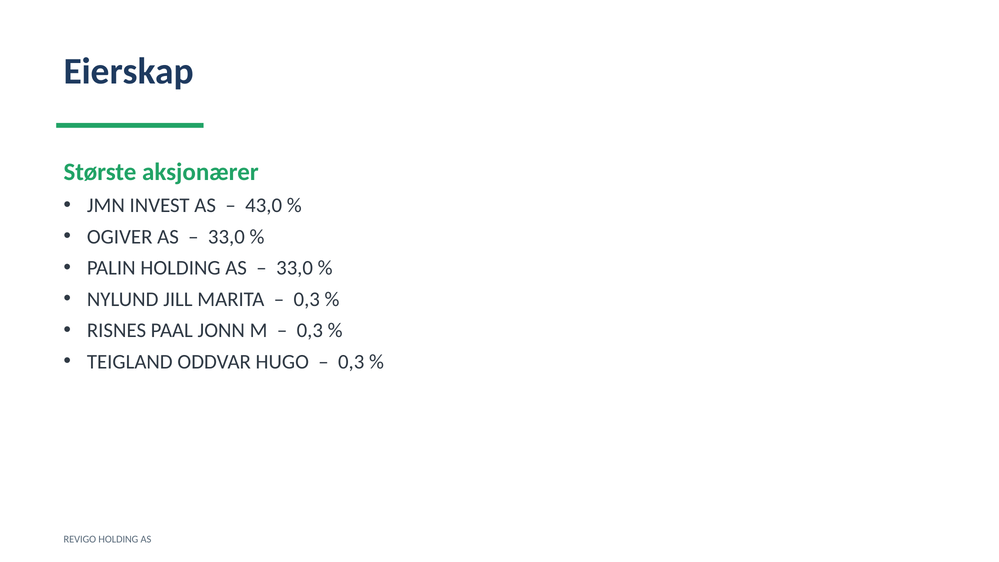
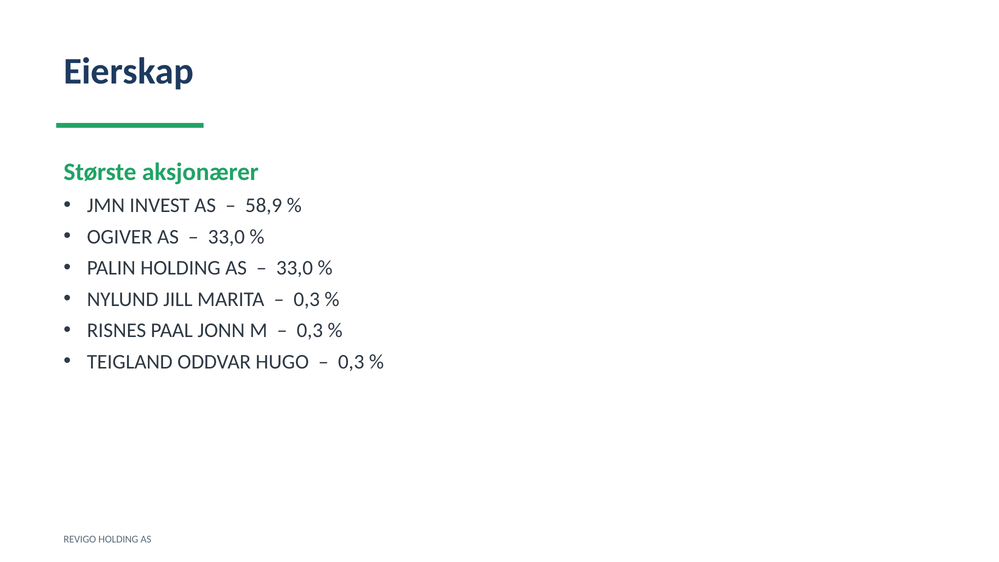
43,0: 43,0 -> 58,9
